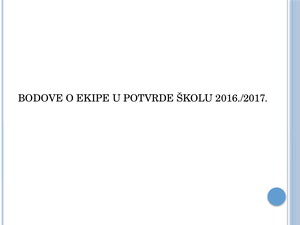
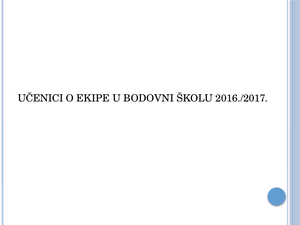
BODOVE: BODOVE -> UČENICI
POTVRDE: POTVRDE -> BODOVNI
